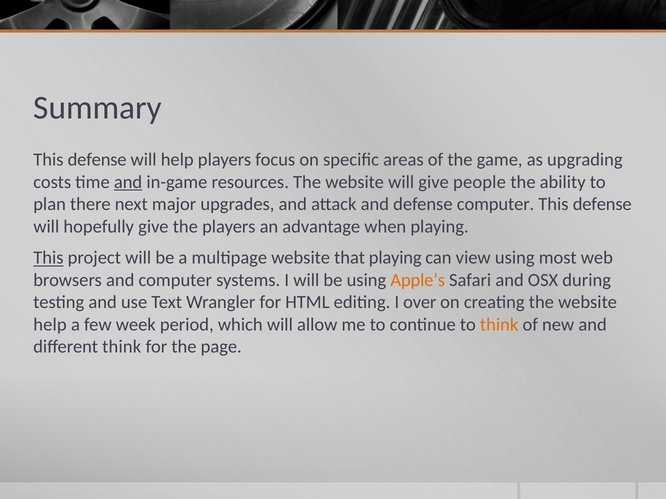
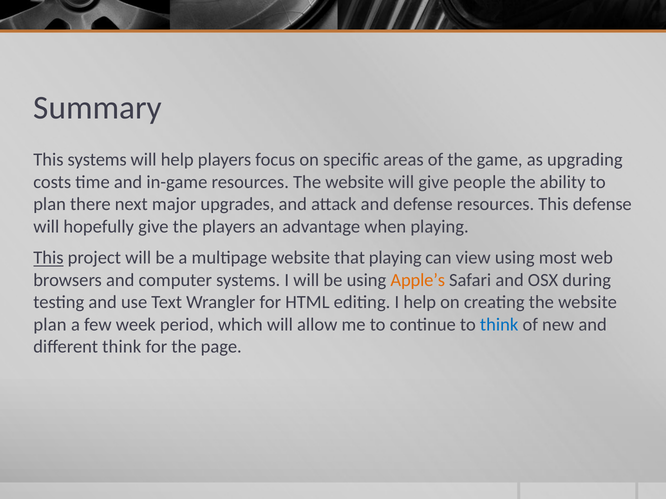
defense at (97, 160): defense -> systems
and at (128, 182) underline: present -> none
defense computer: computer -> resources
I over: over -> help
help at (50, 325): help -> plan
think at (499, 325) colour: orange -> blue
